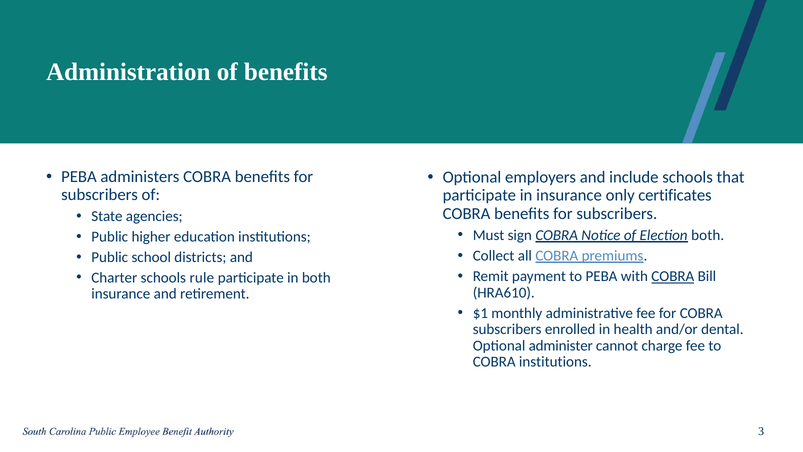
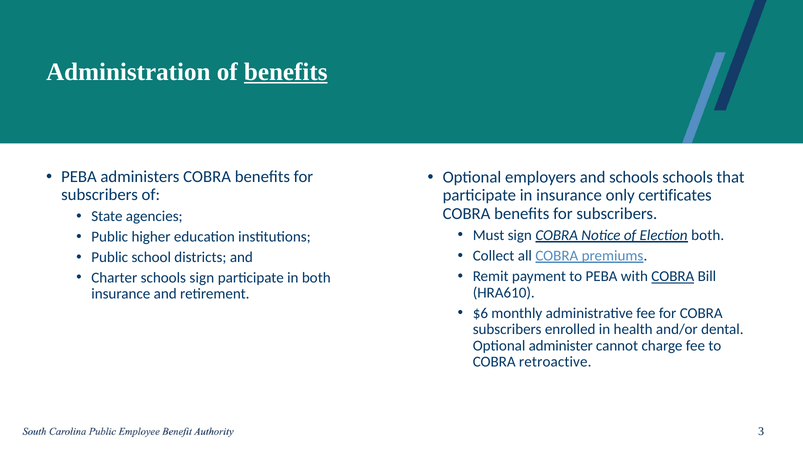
benefits at (286, 72) underline: none -> present
and include: include -> schools
schools rule: rule -> sign
$1: $1 -> $6
COBRA institutions: institutions -> retroactive
